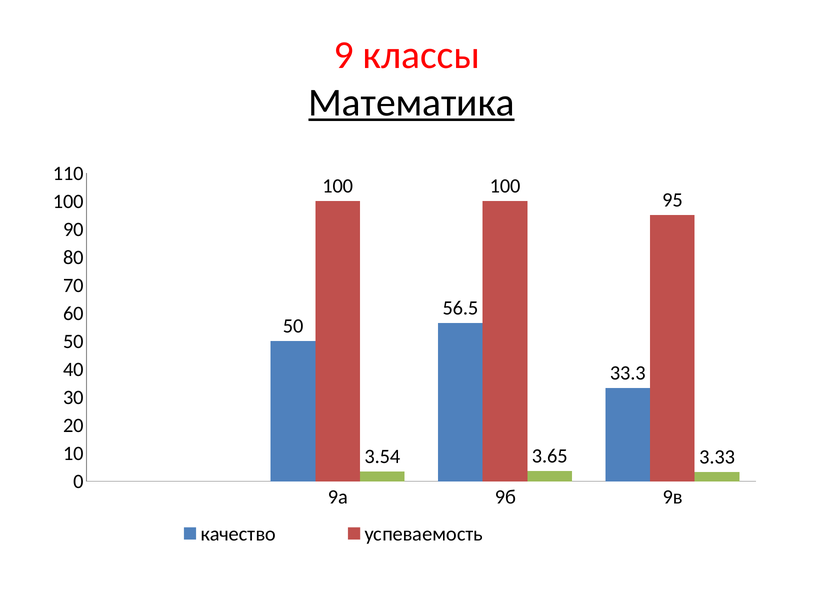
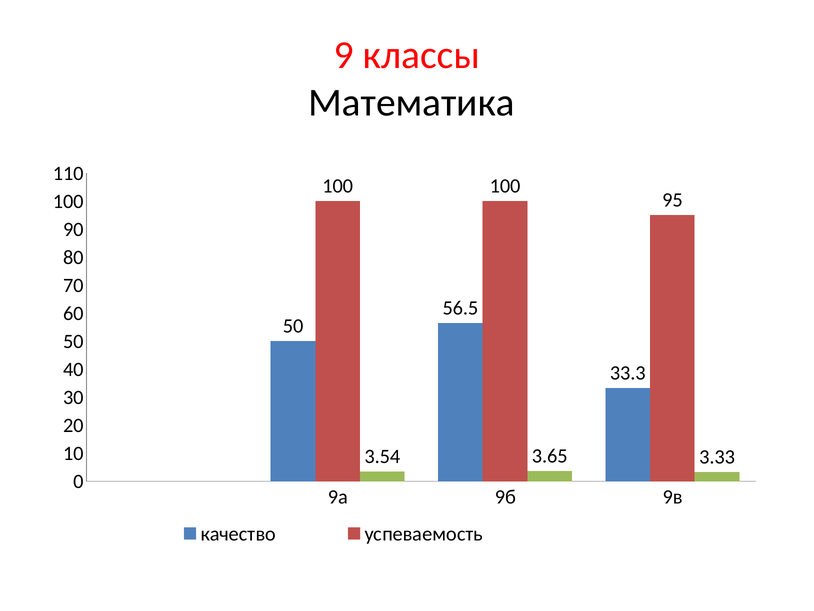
Математика underline: present -> none
